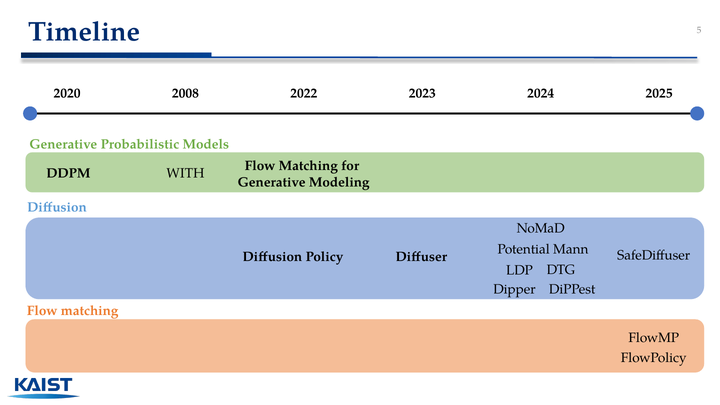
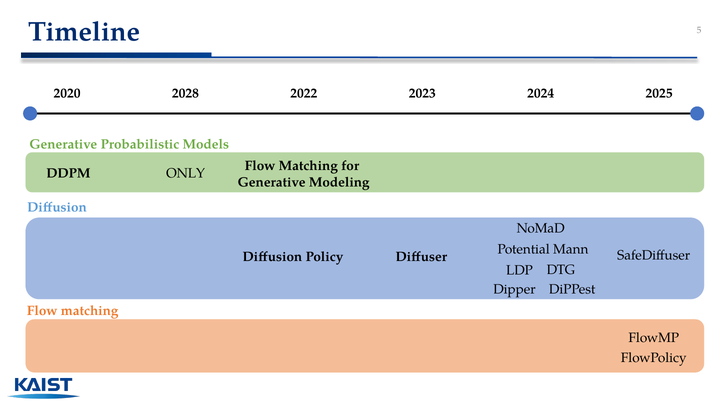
2008: 2008 -> 2028
WITH: WITH -> ONLY
